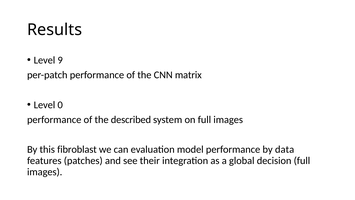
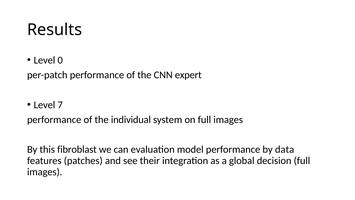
9: 9 -> 0
matrix: matrix -> expert
0: 0 -> 7
described: described -> individual
